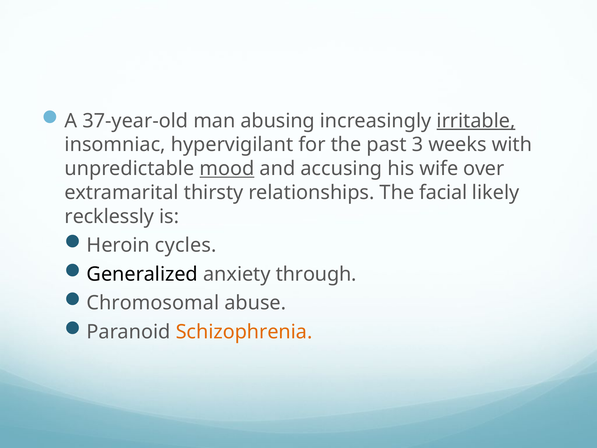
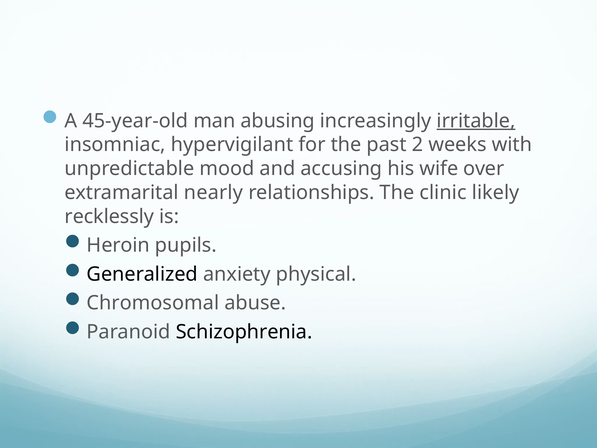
37-year-old: 37-year-old -> 45-year-old
3: 3 -> 2
mood underline: present -> none
thirsty: thirsty -> nearly
facial: facial -> clinic
cycles: cycles -> pupils
through: through -> physical
Schizophrenia colour: orange -> black
